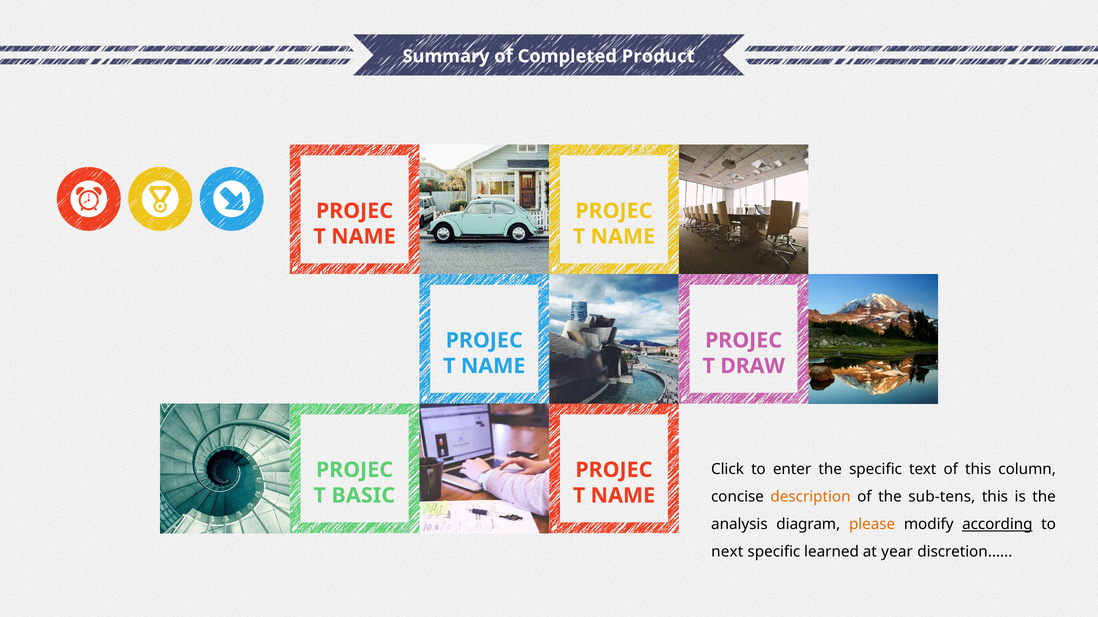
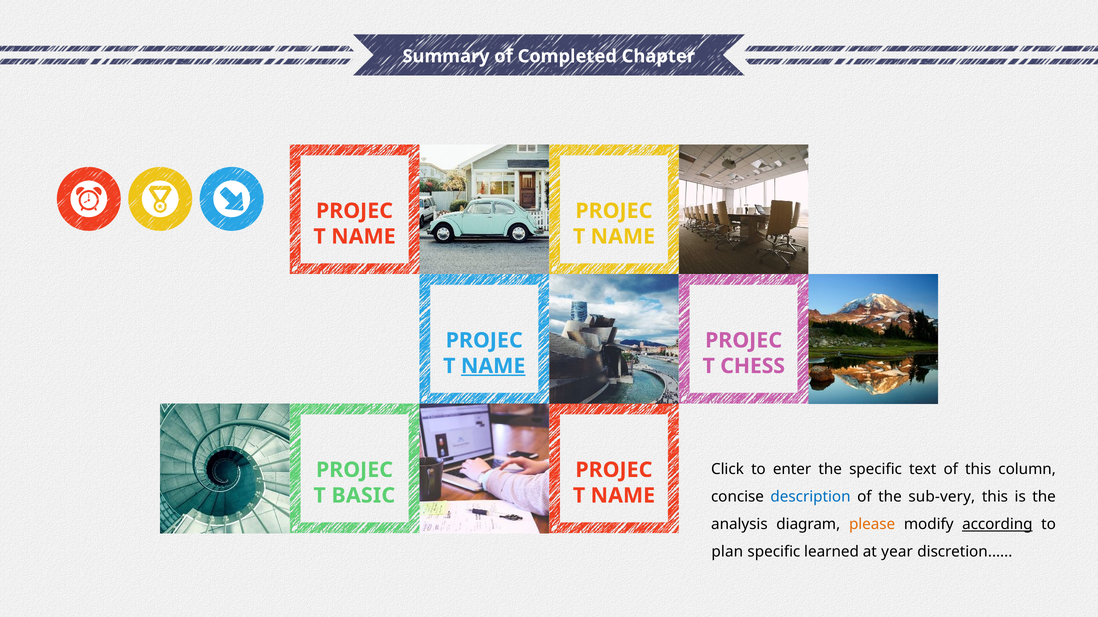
Product: Product -> Chapter
NAME at (493, 366) underline: none -> present
DRAW: DRAW -> CHESS
description colour: orange -> blue
sub-tens: sub-tens -> sub-very
next: next -> plan
